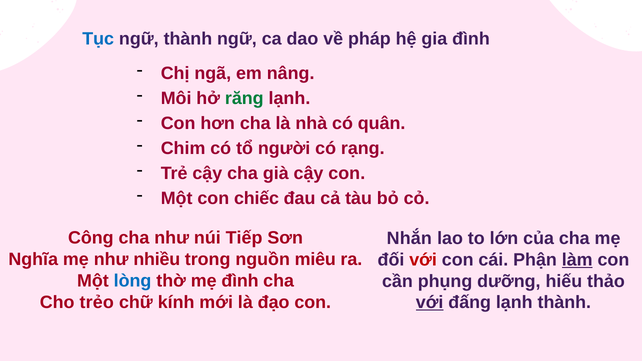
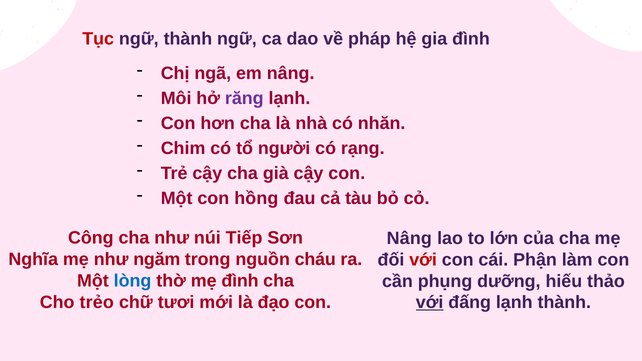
Tục colour: blue -> red
răng colour: green -> purple
quân: quân -> nhăn
chiếc: chiếc -> hồng
Nhắn at (409, 238): Nhắn -> Nâng
nhiều: nhiều -> ngăm
miêu: miêu -> cháu
làm underline: present -> none
kính: kính -> tươi
